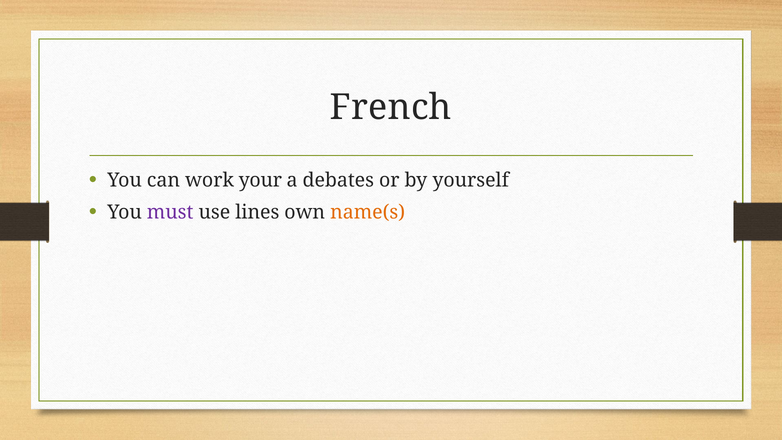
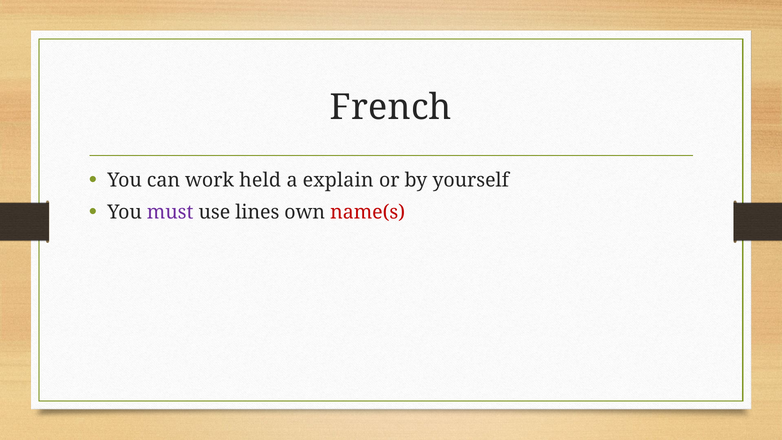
your: your -> held
debates: debates -> explain
name(s colour: orange -> red
